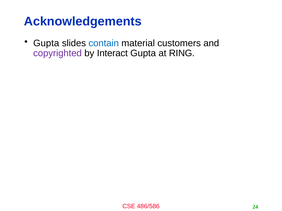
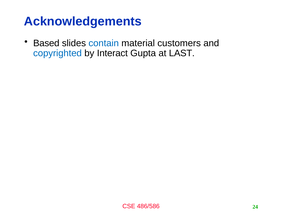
Gupta at (46, 43): Gupta -> Based
copyrighted colour: purple -> blue
RING: RING -> LAST
